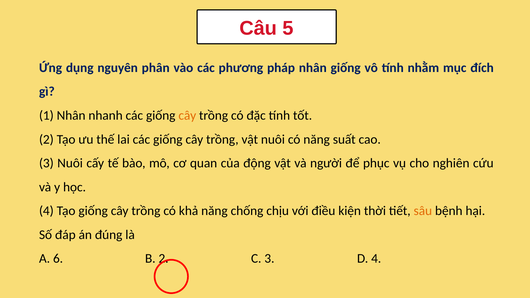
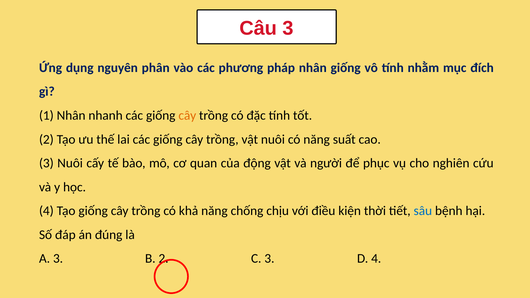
Câu 5: 5 -> 3
sâu colour: orange -> blue
A 6: 6 -> 3
